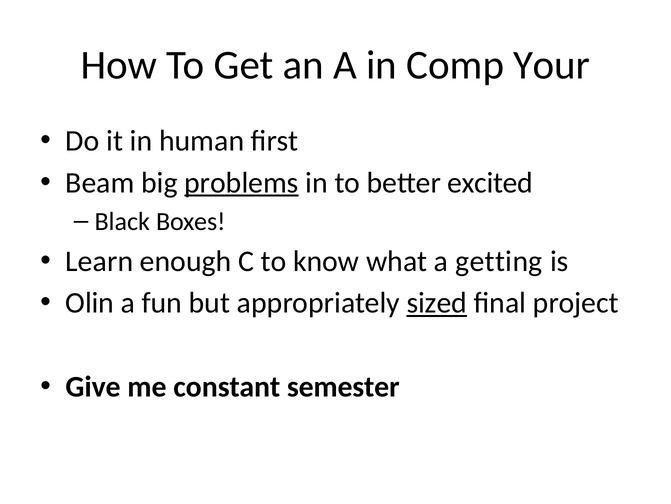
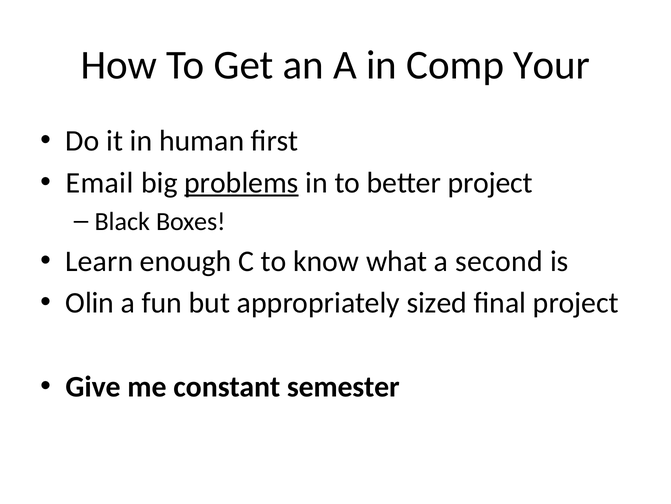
Beam: Beam -> Email
better excited: excited -> project
getting: getting -> second
sized underline: present -> none
